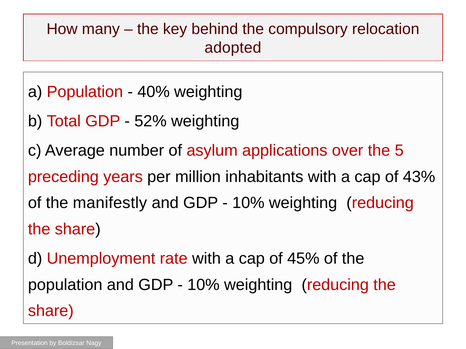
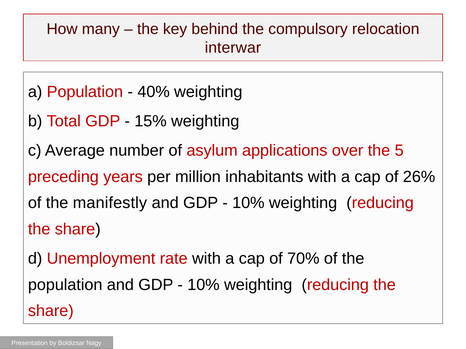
adopted: adopted -> interwar
52%: 52% -> 15%
43%: 43% -> 26%
45%: 45% -> 70%
